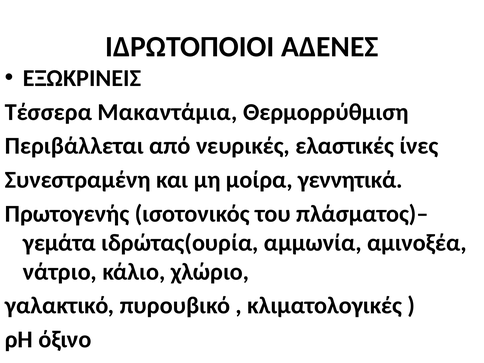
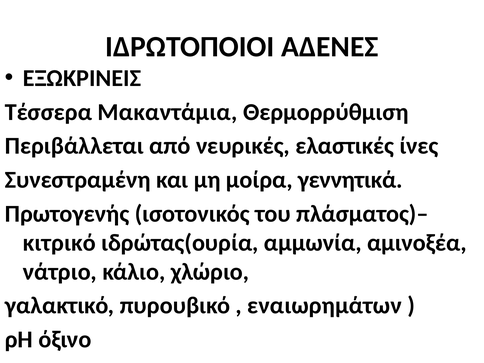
γεμάτα: γεμάτα -> κιτρικό
κλιματολογικές: κλιματολογικές -> εναιωρημάτων
